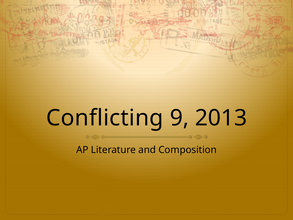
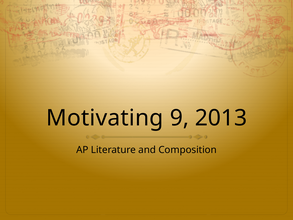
Conflicting: Conflicting -> Motivating
